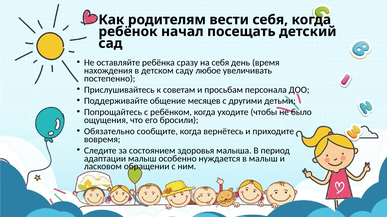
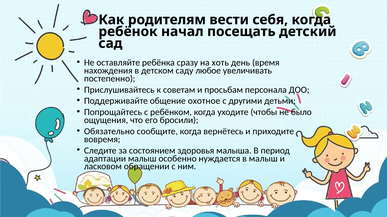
на себя: себя -> хоть
месяцев: месяцев -> охотное
